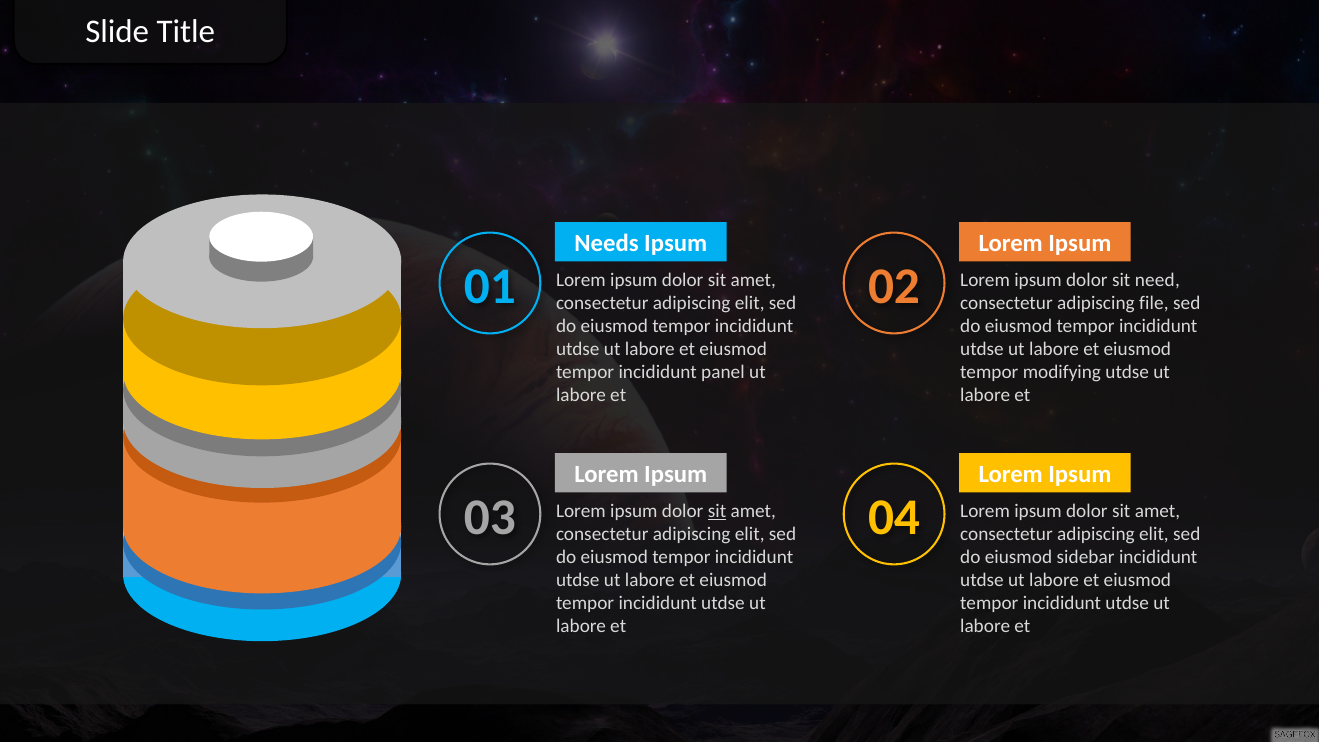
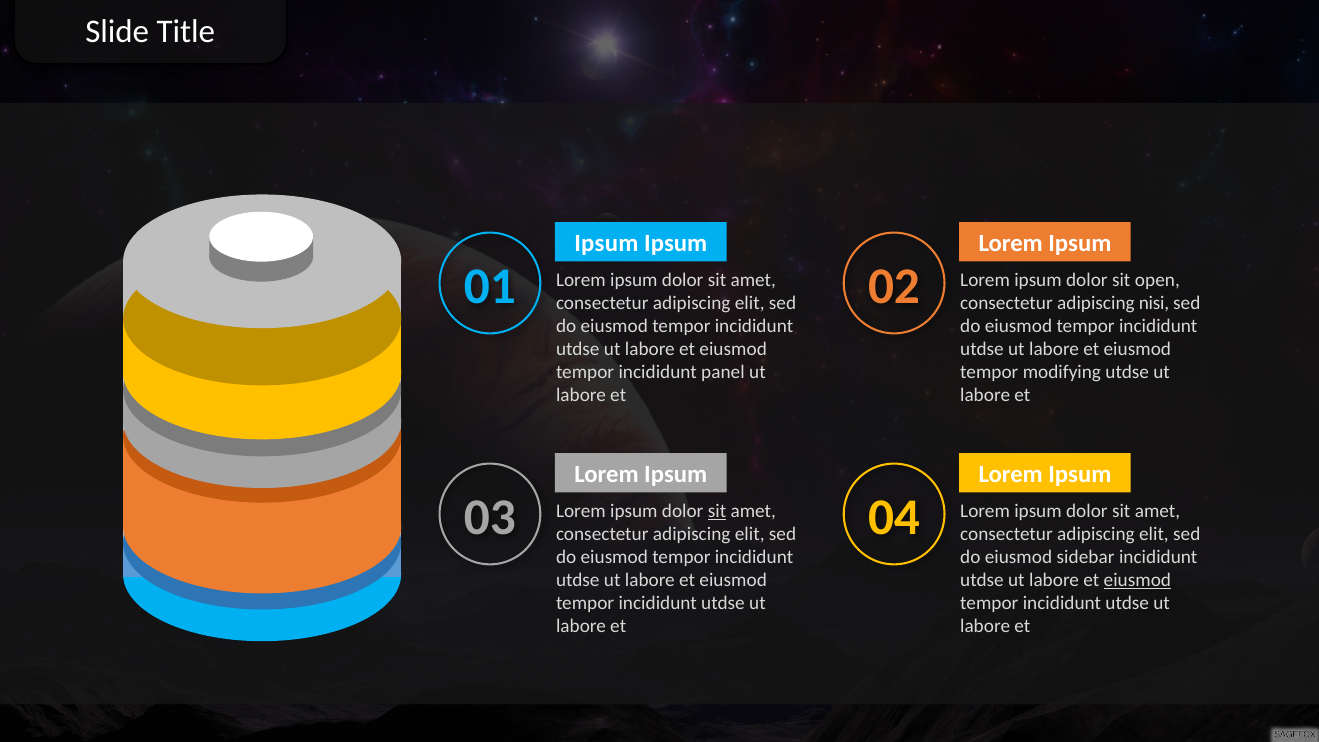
Needs at (606, 243): Needs -> Ipsum
need: need -> open
file: file -> nisi
eiusmod at (1137, 580) underline: none -> present
